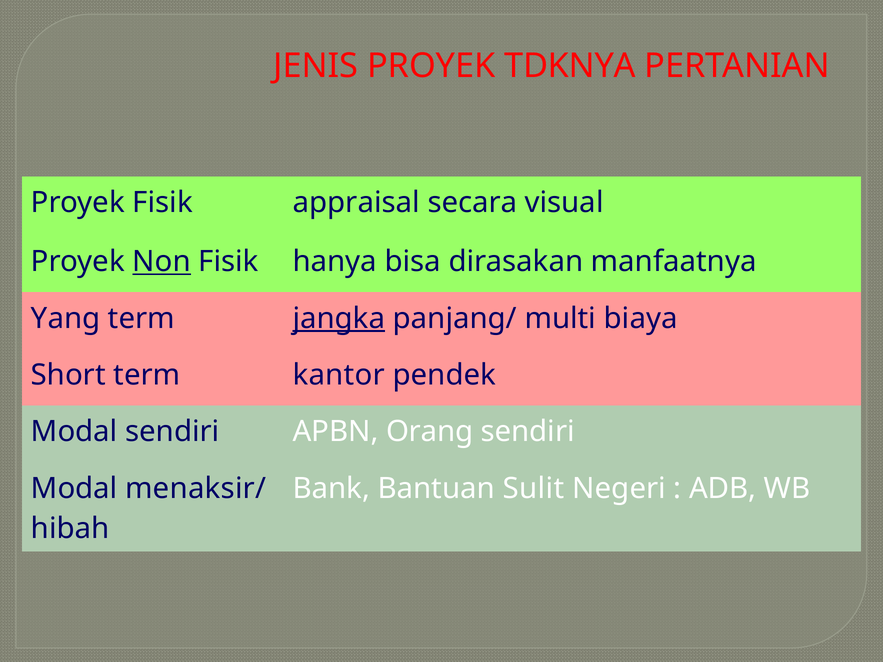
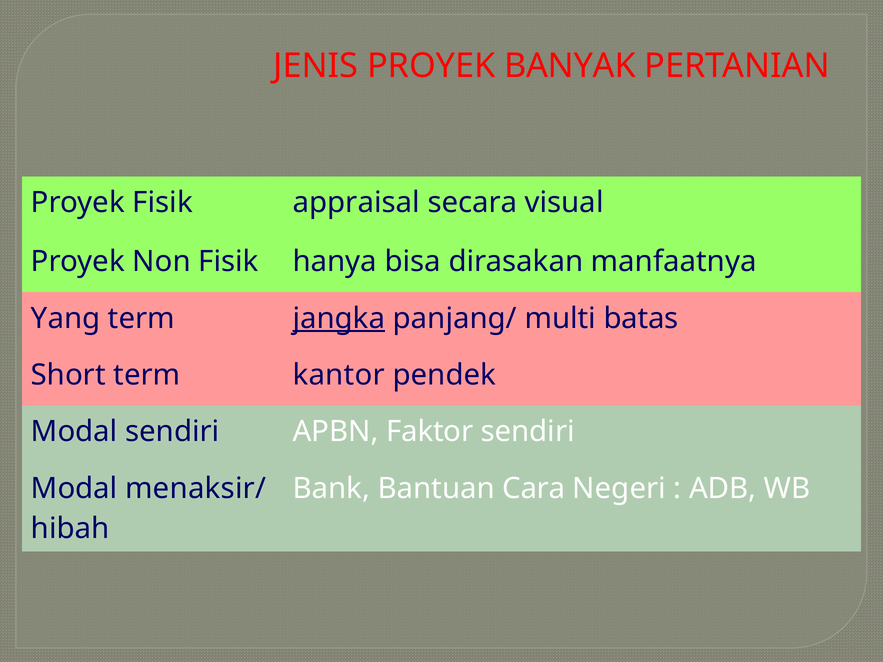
TDKNYA: TDKNYA -> BANYAK
Non underline: present -> none
biaya: biaya -> batas
Orang: Orang -> Faktor
Sulit: Sulit -> Cara
